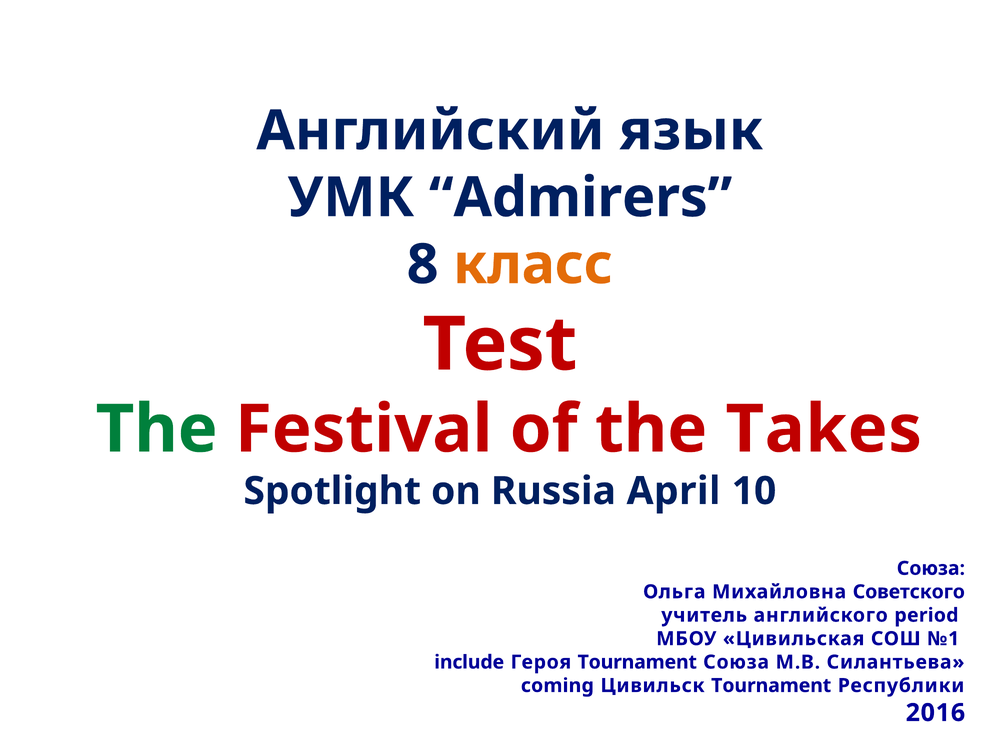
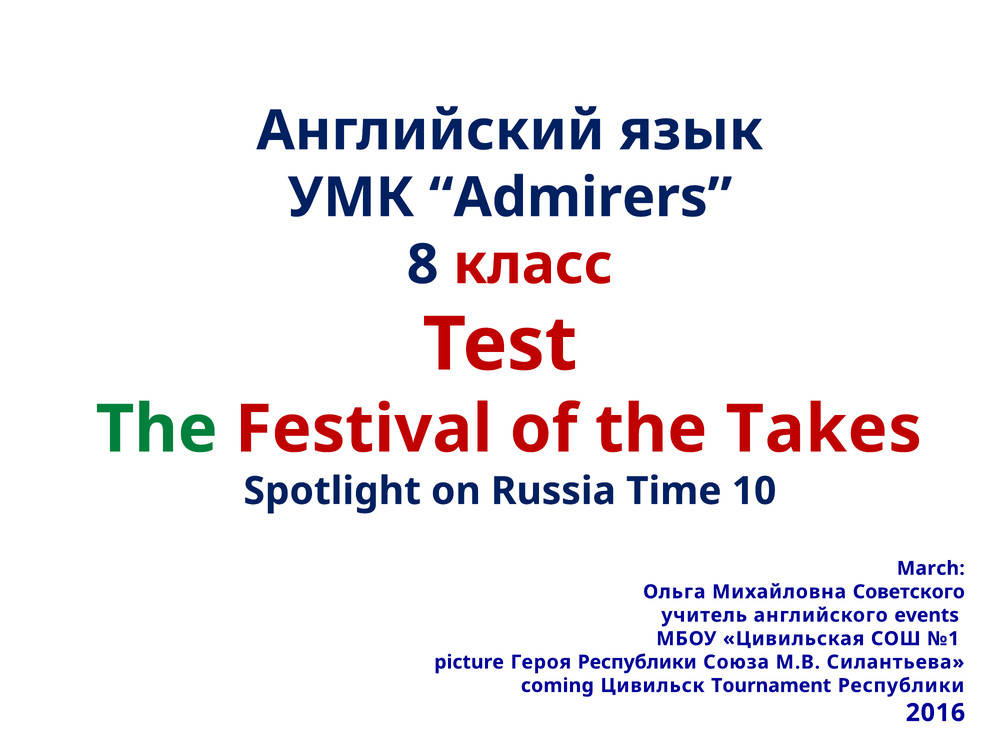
класс colour: orange -> red
April: April -> Time
Союза at (931, 568): Союза -> March
period: period -> events
include: include -> picture
Героя Tournament: Tournament -> Республики
